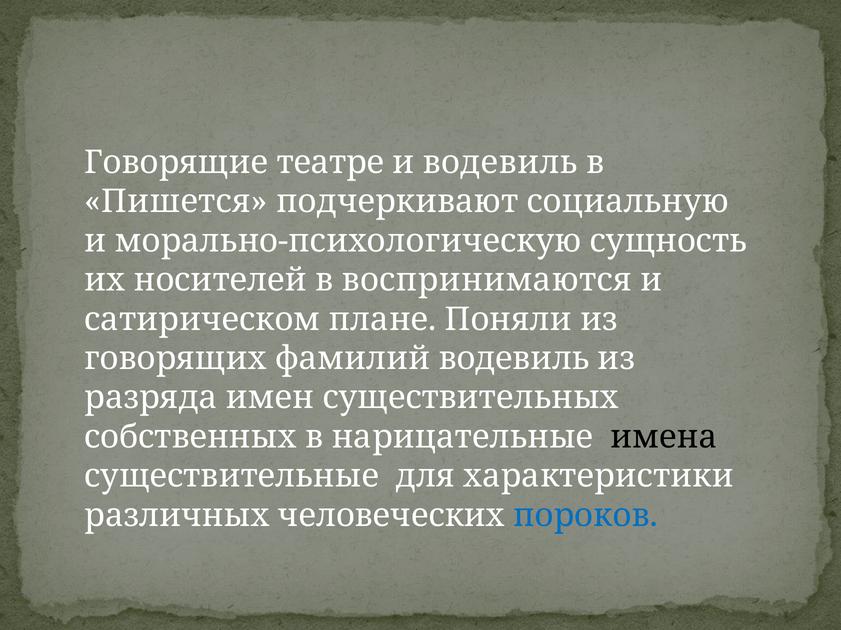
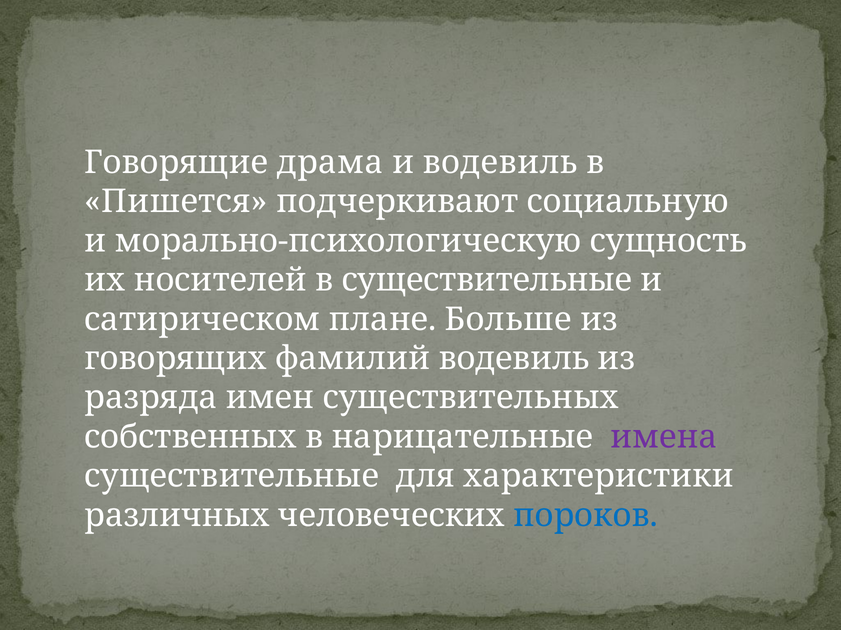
театре: театре -> драма
в воспринимаются: воспринимаются -> существительные
Поняли: Поняли -> Больше
имена colour: black -> purple
